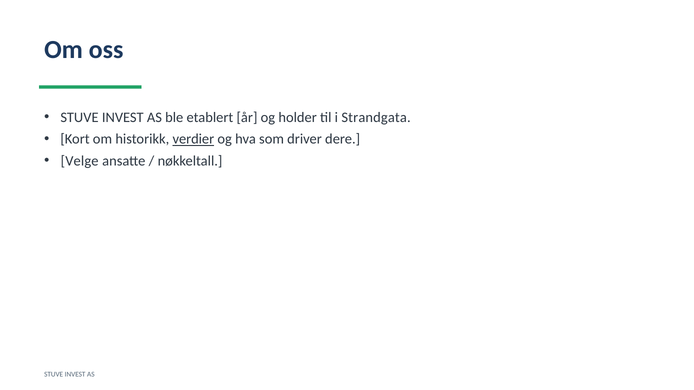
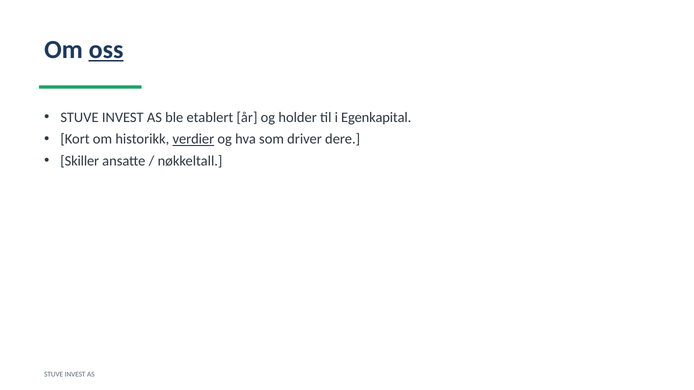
oss underline: none -> present
Strandgata: Strandgata -> Egenkapital
Velge: Velge -> Skiller
